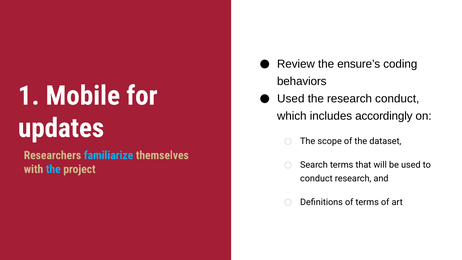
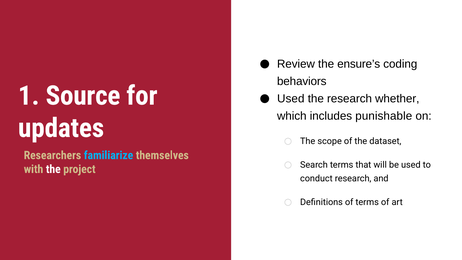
Mobile: Mobile -> Source
research conduct: conduct -> whether
accordingly: accordingly -> punishable
the at (53, 169) colour: light blue -> white
